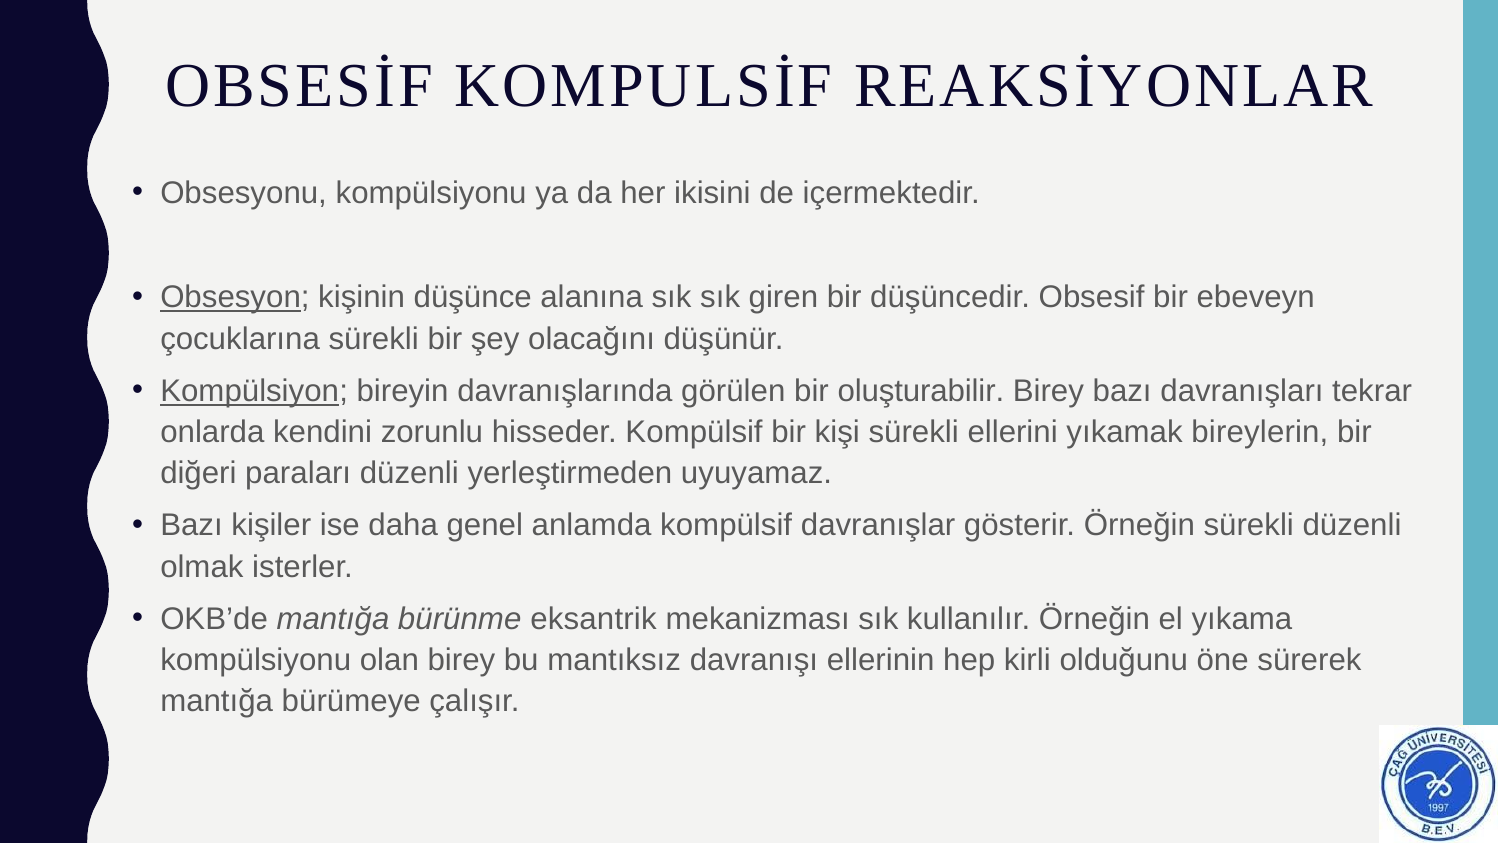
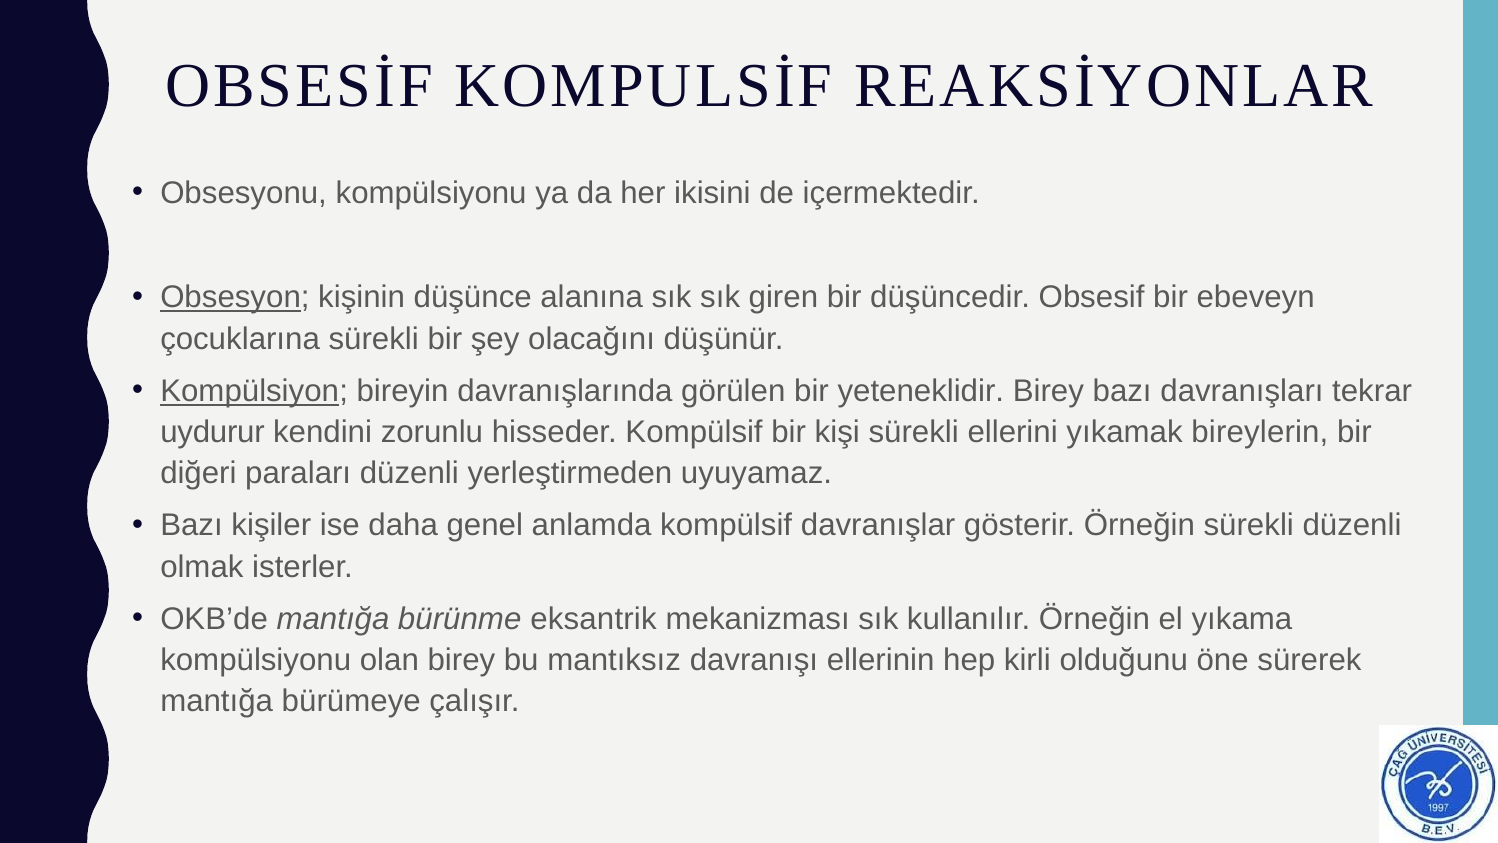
oluşturabilir: oluşturabilir -> yeteneklidir
onlarda: onlarda -> uydurur
